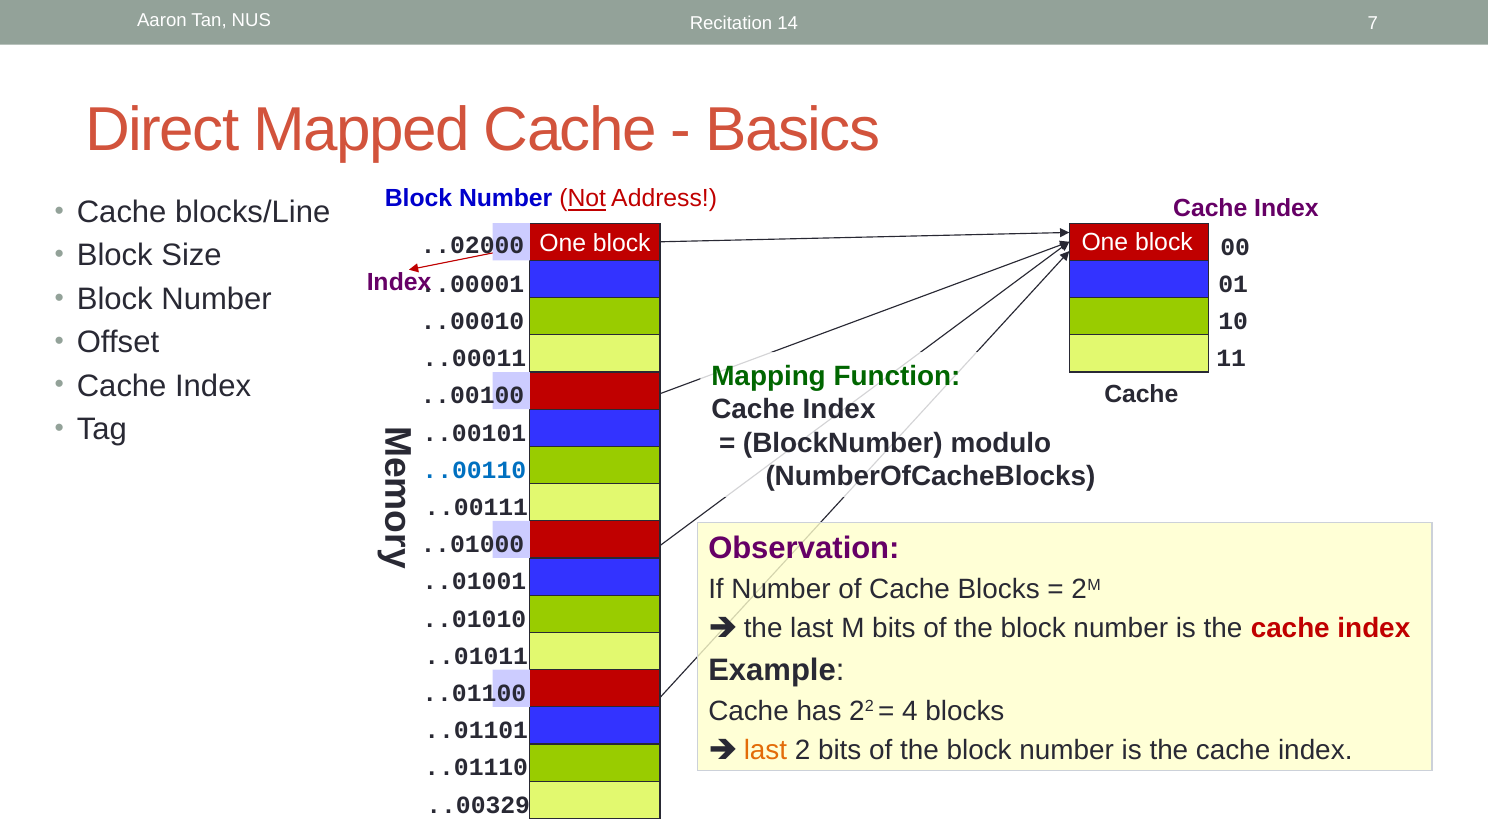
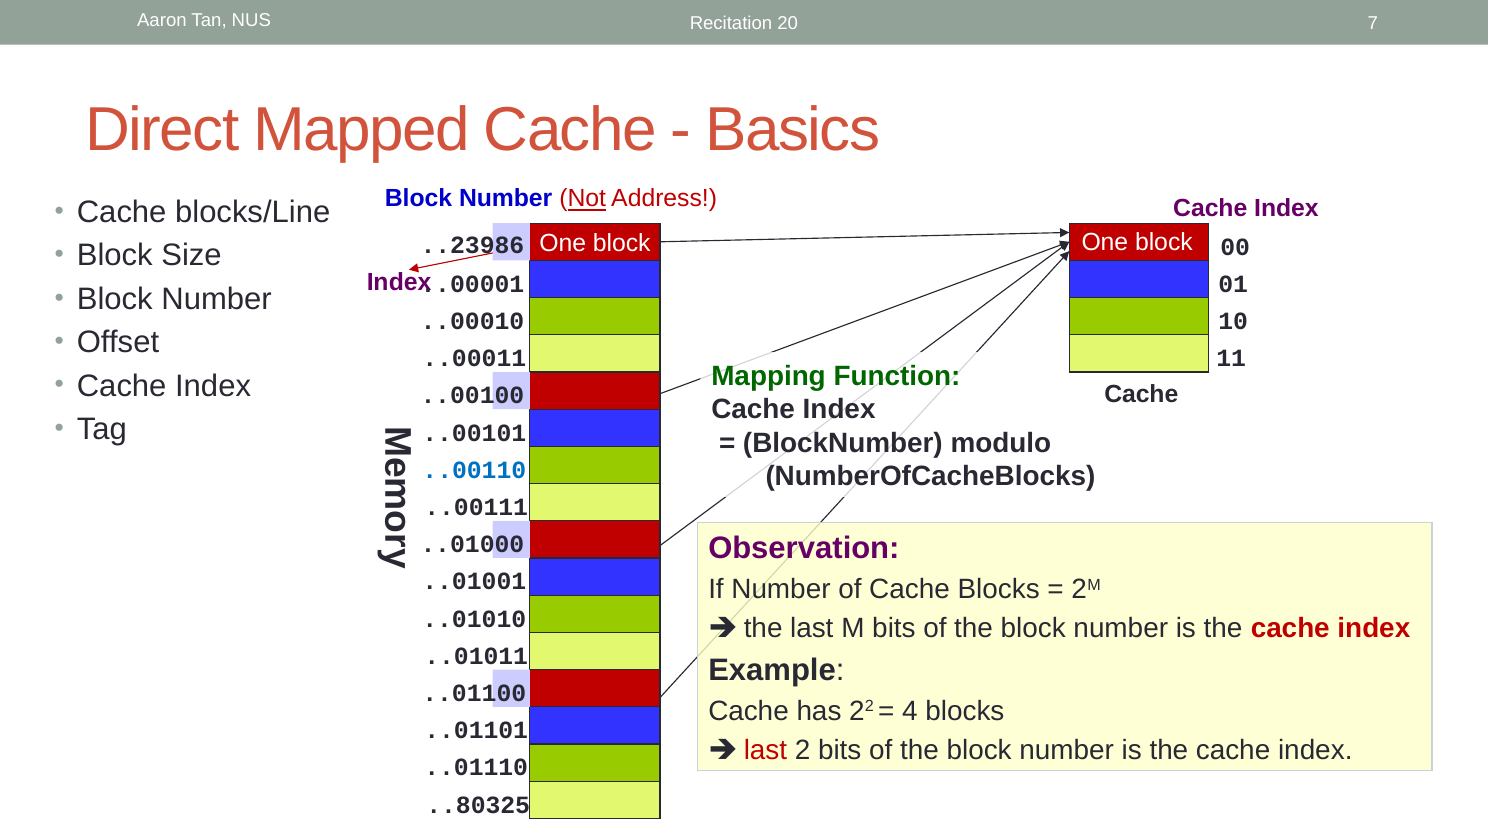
14: 14 -> 20
..02000: ..02000 -> ..23986
last at (765, 750) colour: orange -> red
..00329: ..00329 -> ..80325
